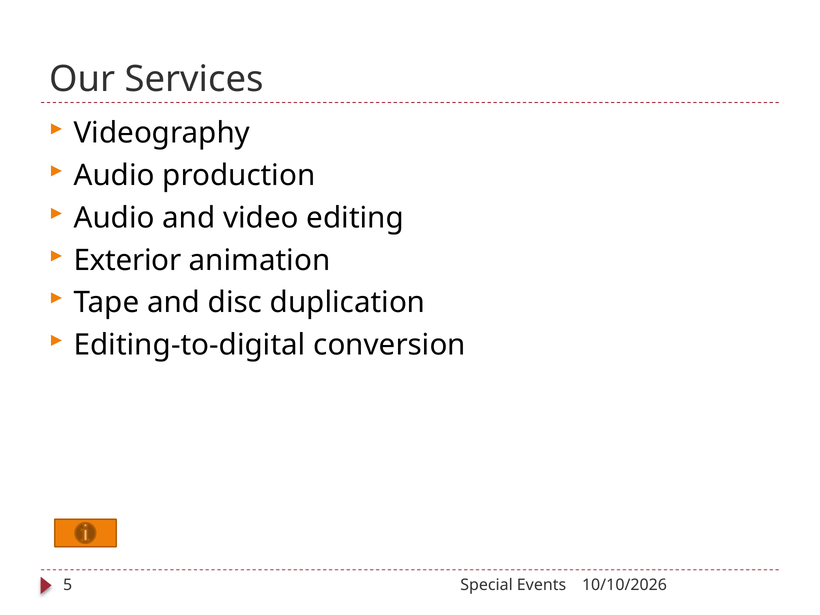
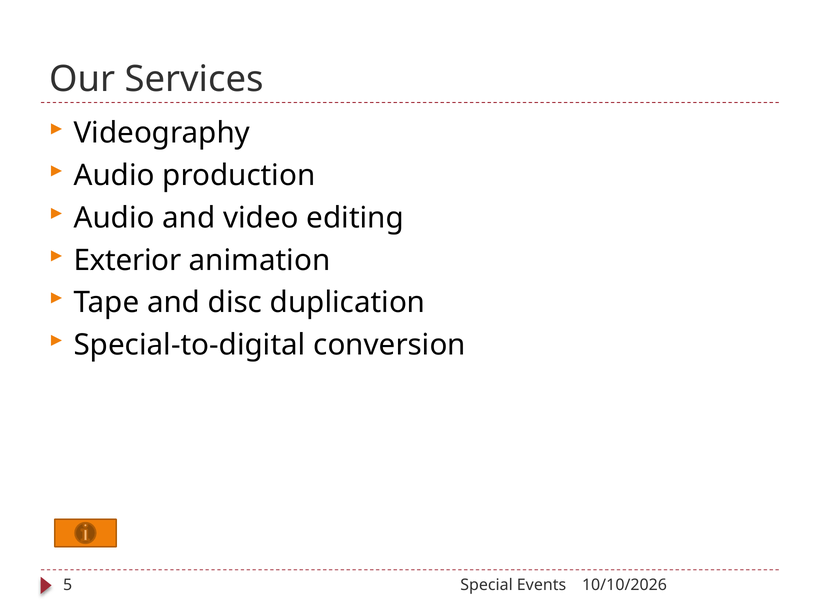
Editing-to-digital: Editing-to-digital -> Special-to-digital
